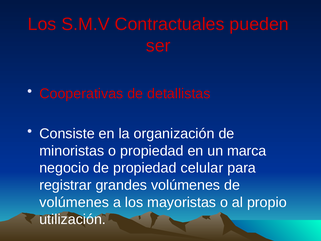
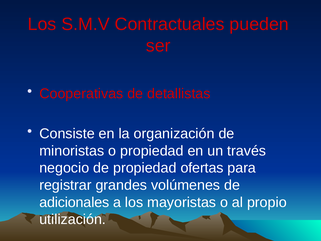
marca: marca -> través
celular: celular -> ofertas
volúmenes at (74, 202): volúmenes -> adicionales
